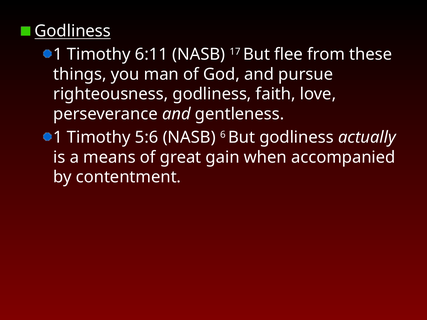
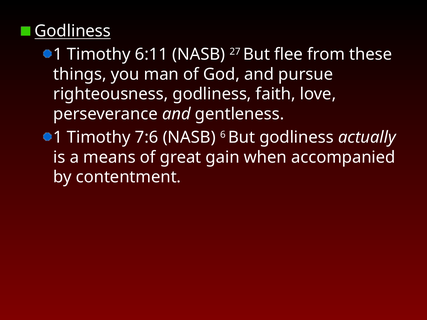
17: 17 -> 27
5:6: 5:6 -> 7:6
